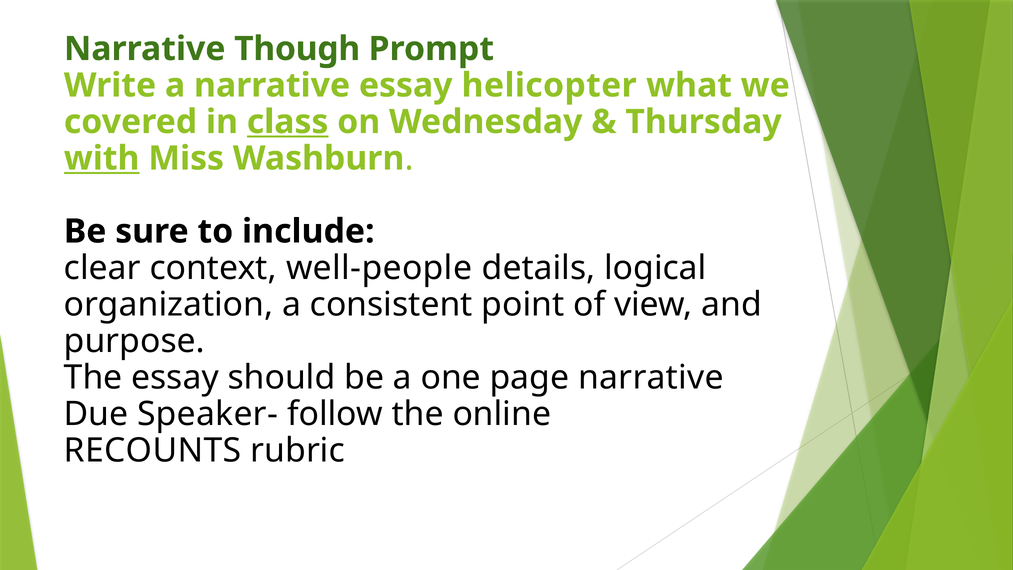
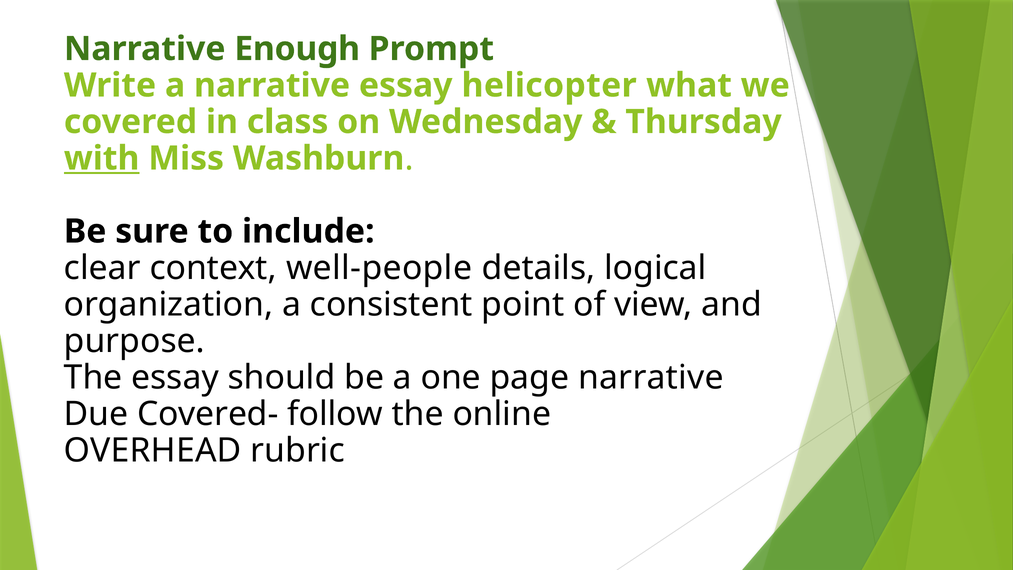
Though: Though -> Enough
class underline: present -> none
Speaker-: Speaker- -> Covered-
RECOUNTS: RECOUNTS -> OVERHEAD
